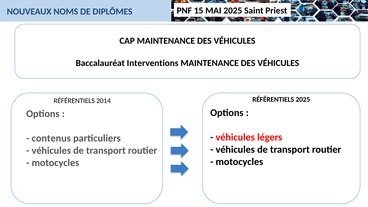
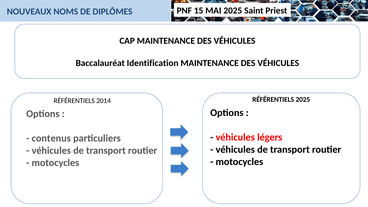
Interventions: Interventions -> Identification
